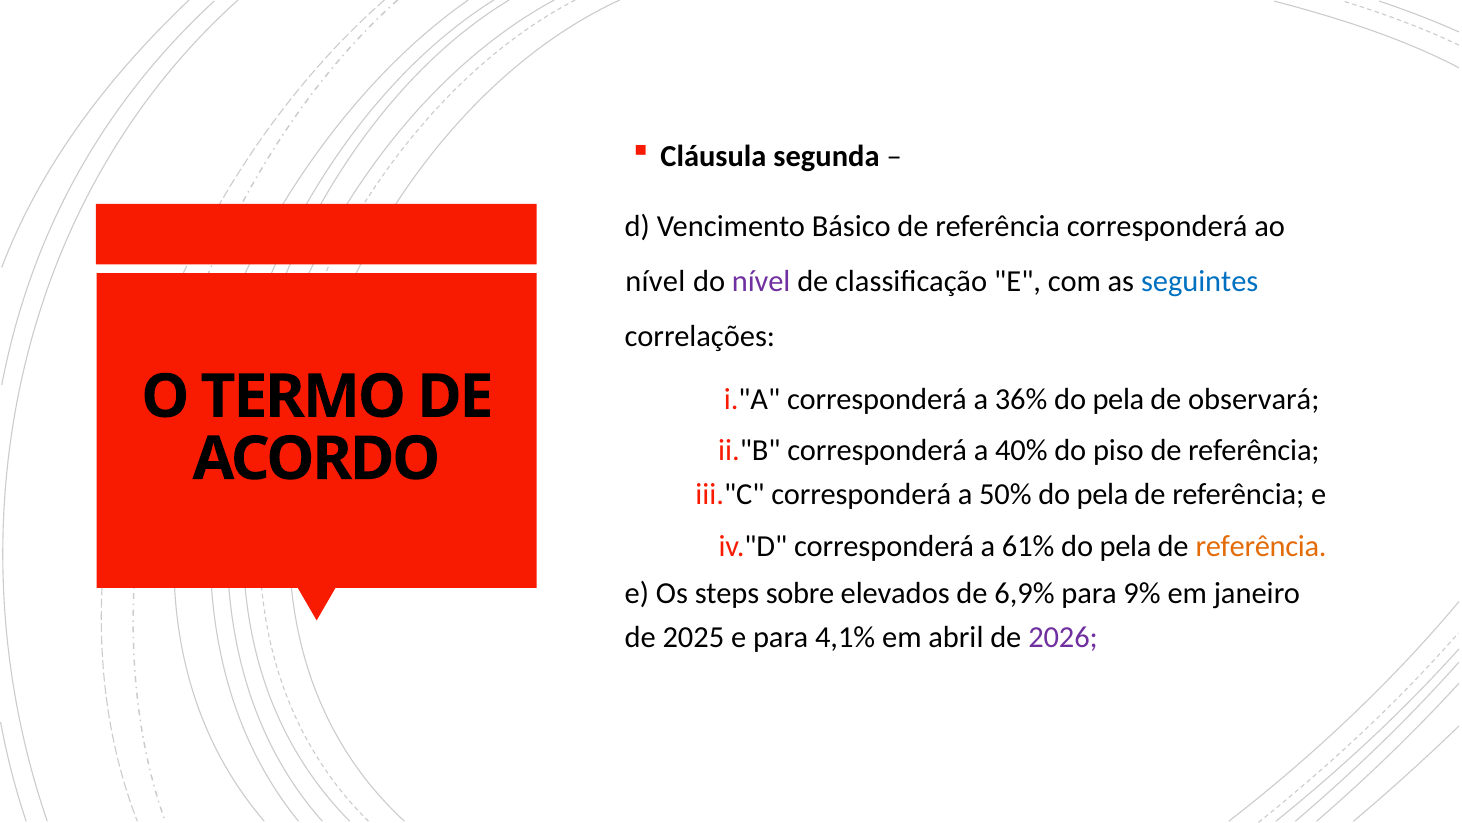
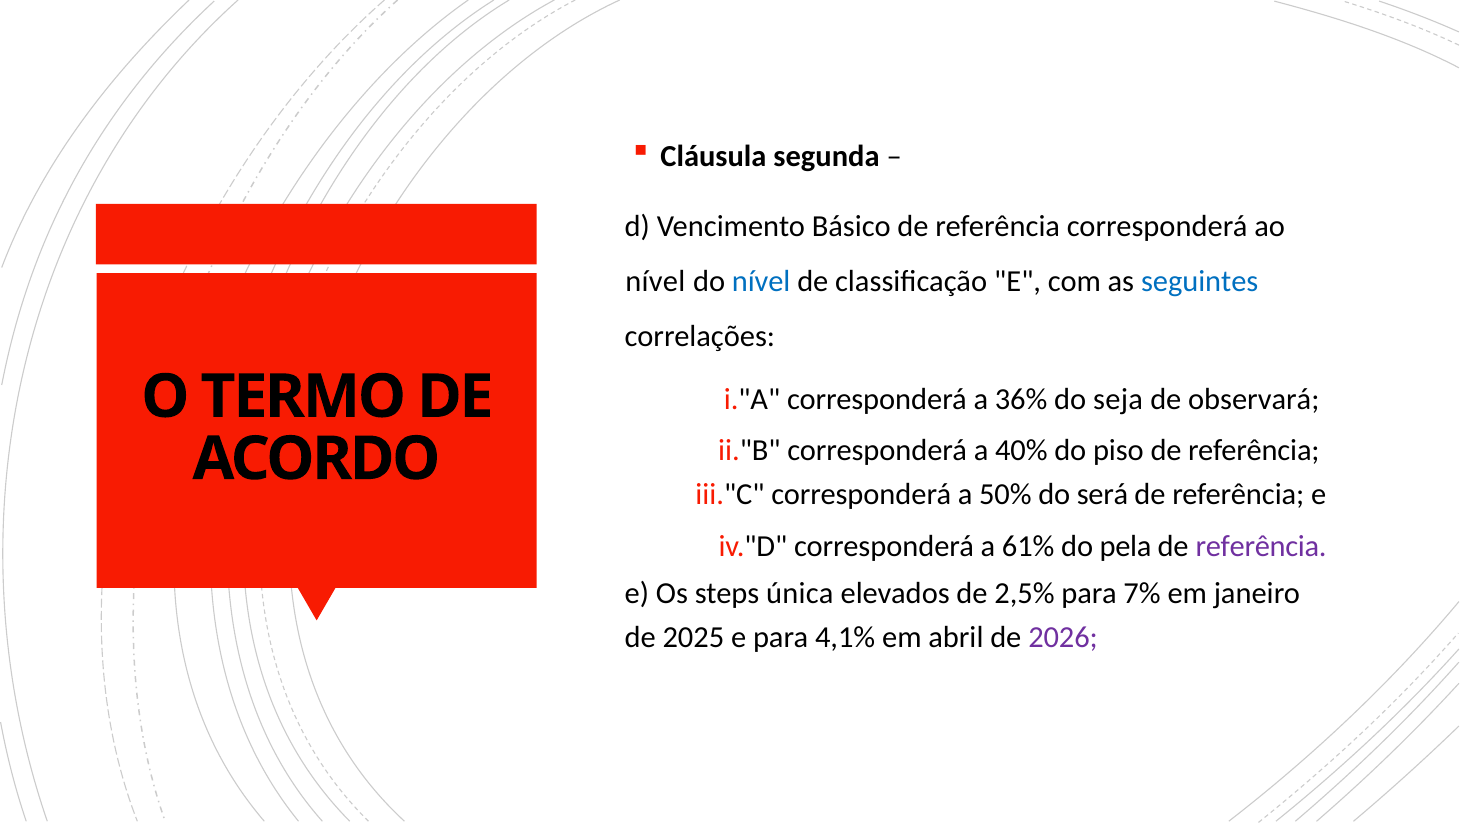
nível at (761, 281) colour: purple -> blue
36% do pela: pela -> seja
50% do pela: pela -> será
referência at (1261, 546) colour: orange -> purple
sobre: sobre -> única
6,9%: 6,9% -> 2,5%
9%: 9% -> 7%
